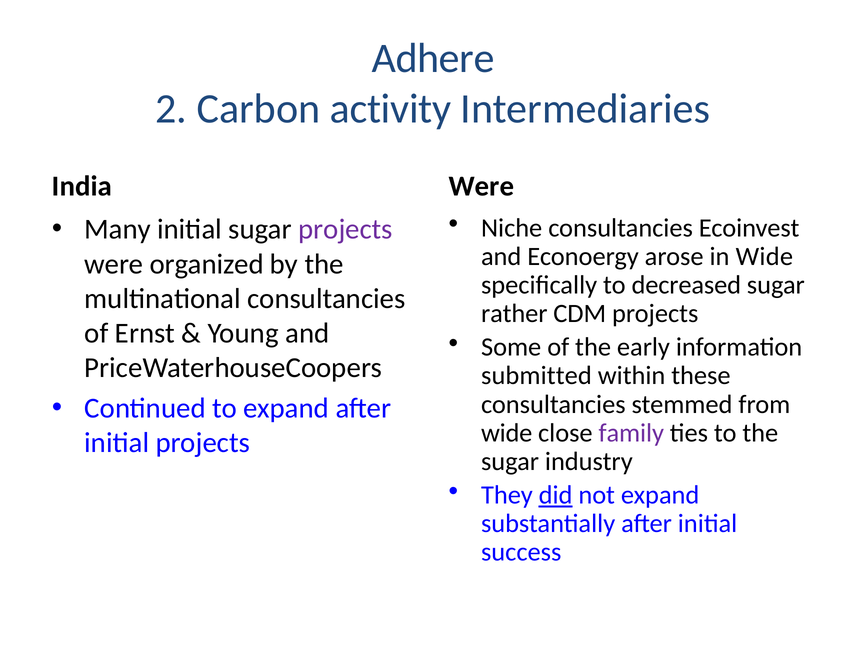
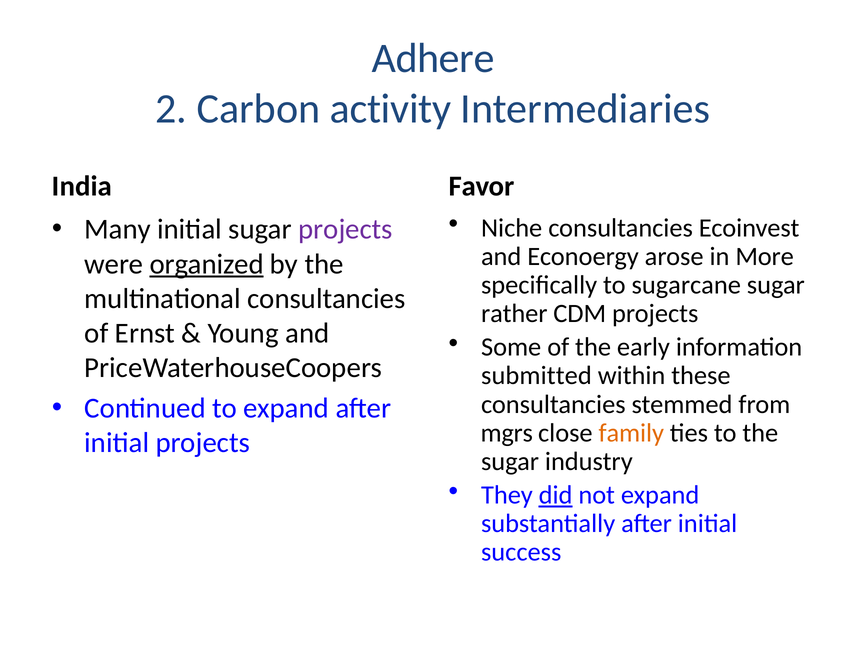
Were at (481, 186): Were -> Favor
in Wide: Wide -> More
organized underline: none -> present
decreased: decreased -> sugarcane
wide at (507, 433): wide -> mgrs
family colour: purple -> orange
